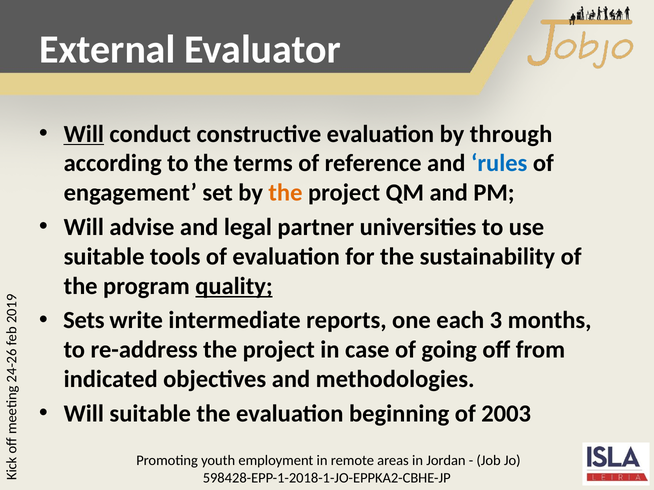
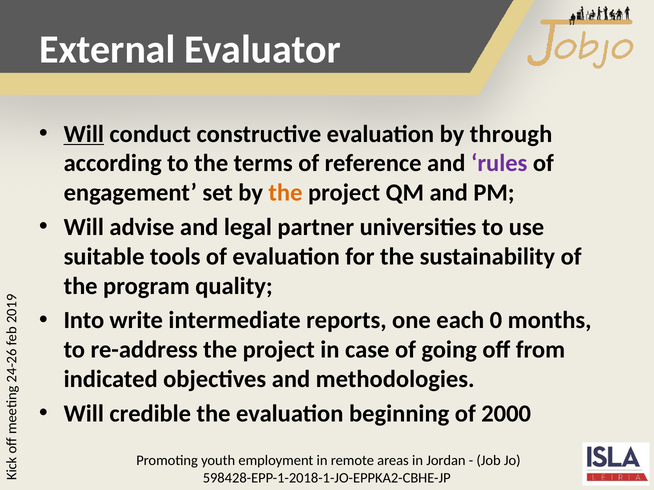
rules colour: blue -> purple
quality underline: present -> none
Sets: Sets -> Into
each 3: 3 -> 0
Will suitable: suitable -> credible
2003: 2003 -> 2000
